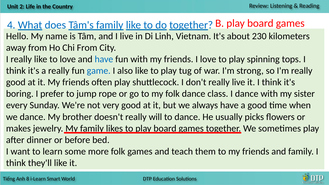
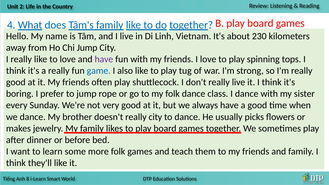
Chi From: From -> Jump
have at (104, 59) colour: blue -> purple
really will: will -> city
